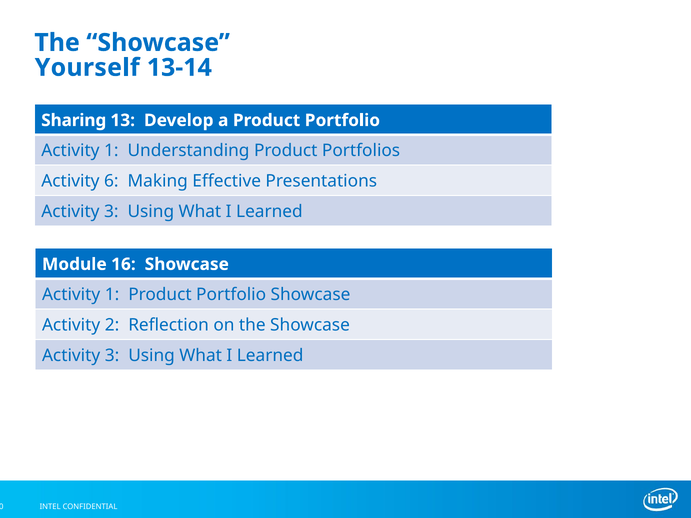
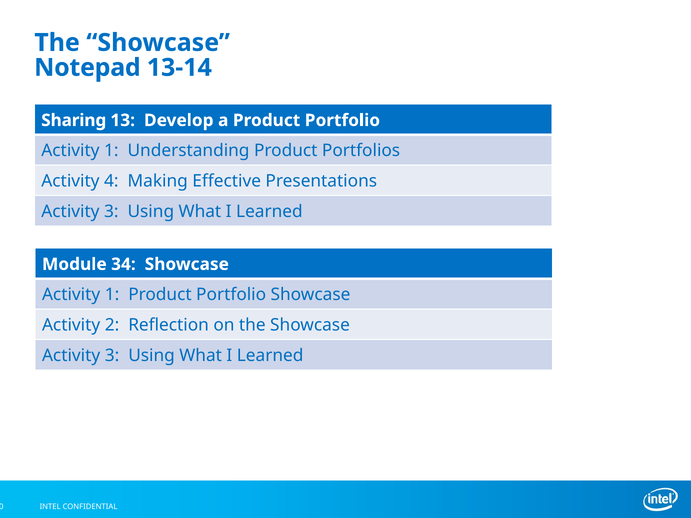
Yourself: Yourself -> Notepad
6: 6 -> 4
16: 16 -> 34
